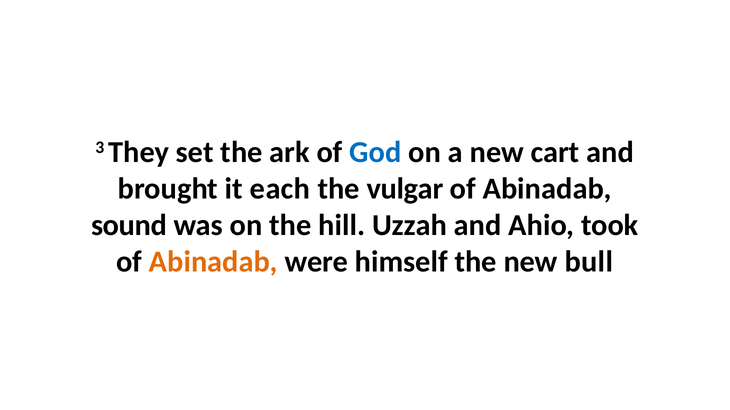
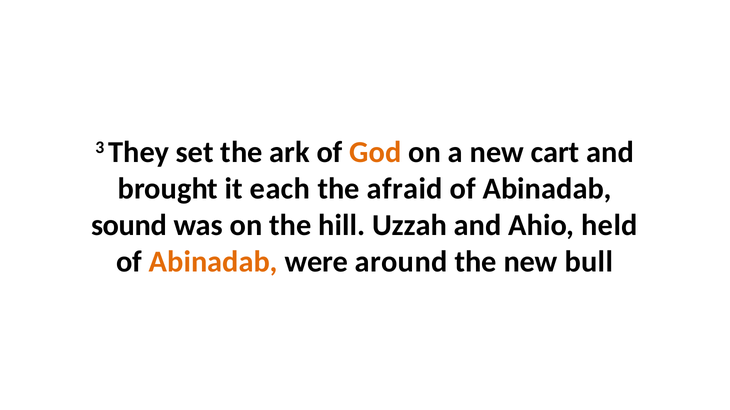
God colour: blue -> orange
vulgar: vulgar -> afraid
took: took -> held
himself: himself -> around
